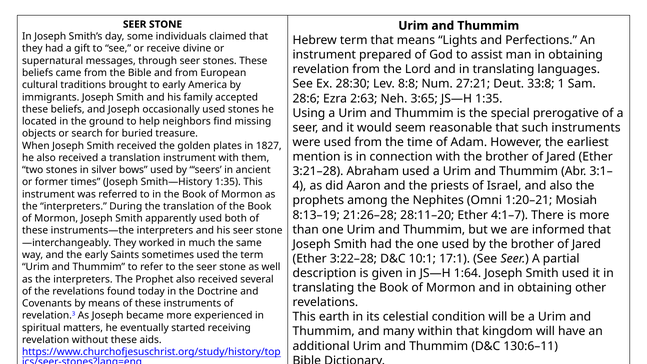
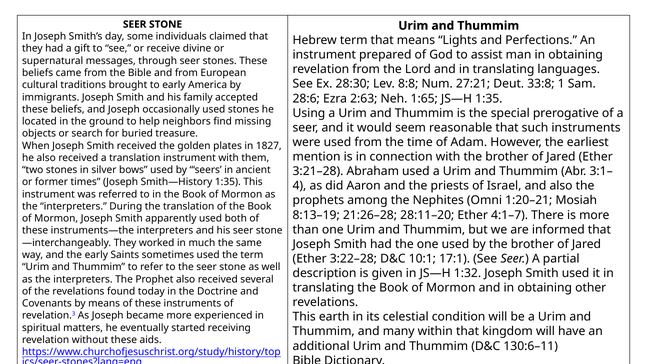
3:65: 3:65 -> 1:65
1:64: 1:64 -> 1:32
